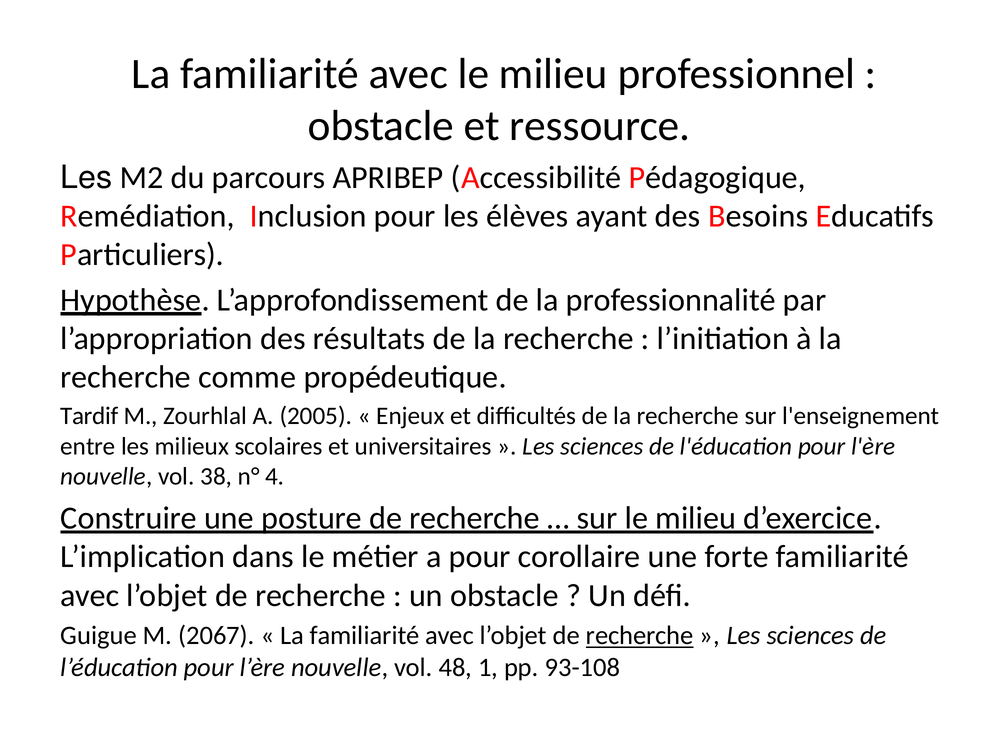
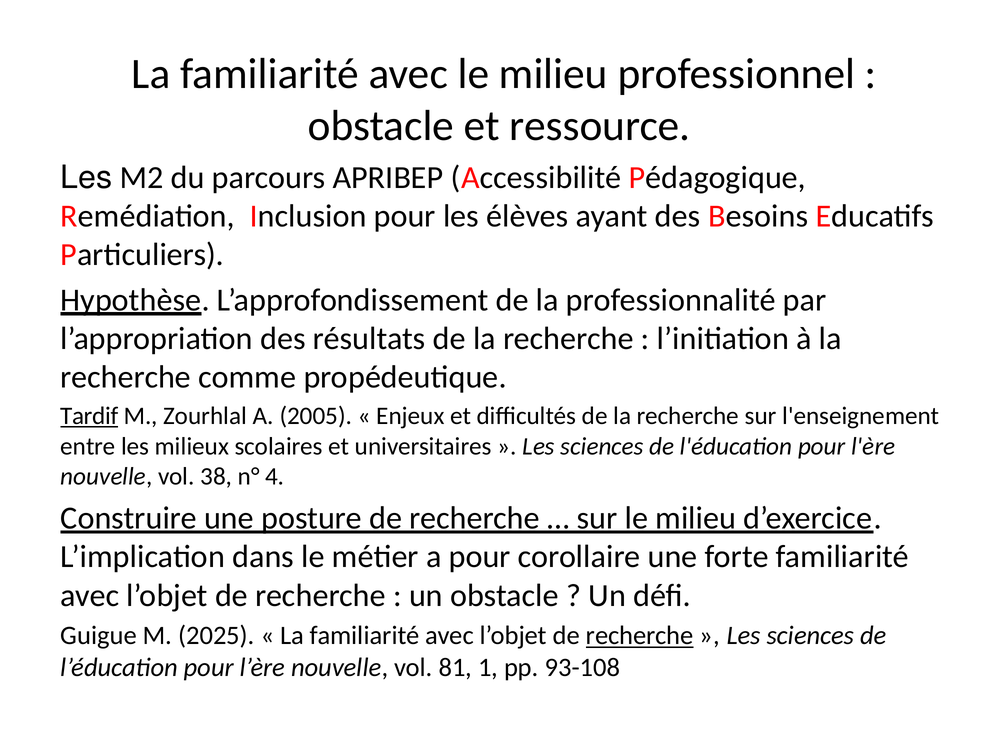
Tardif underline: none -> present
2067: 2067 -> 2025
48: 48 -> 81
